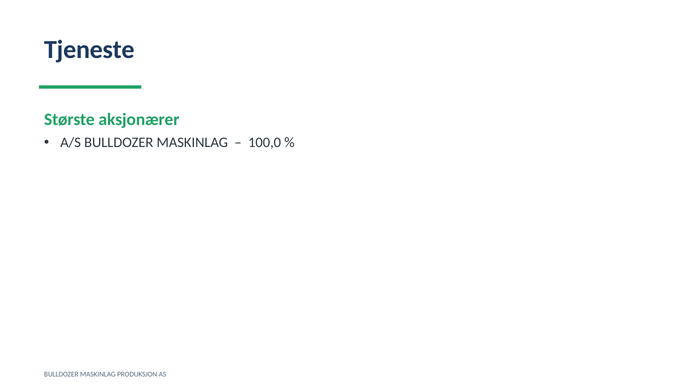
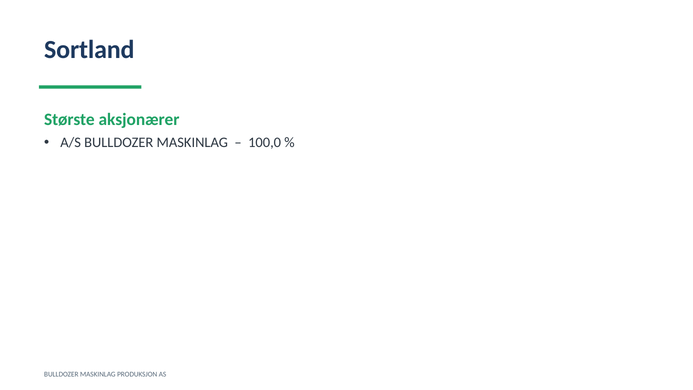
Tjeneste: Tjeneste -> Sortland
